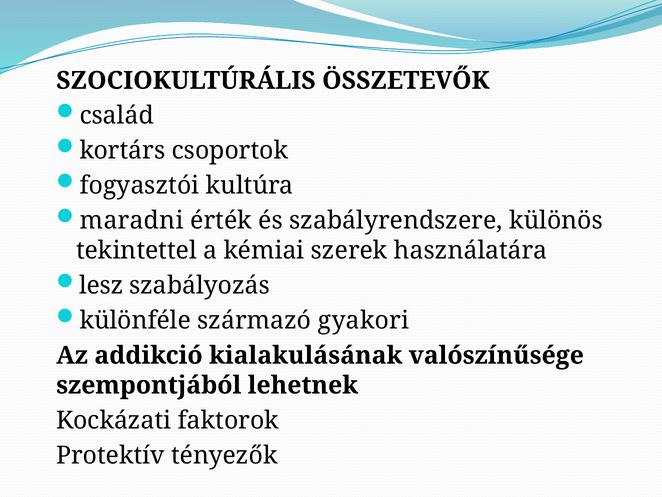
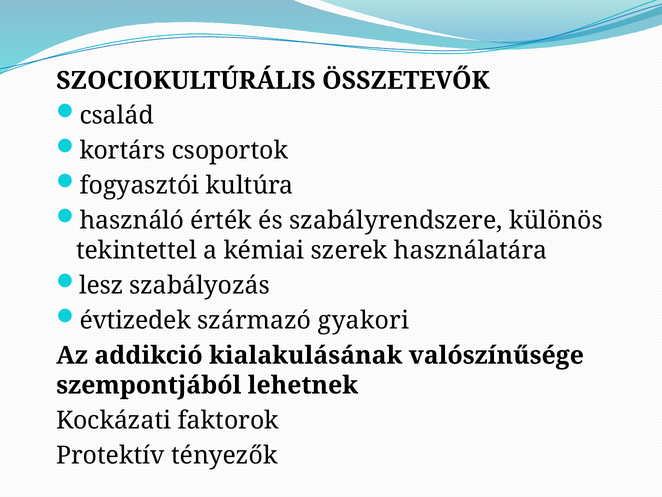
maradni: maradni -> használó
különféle: különféle -> évtizedek
